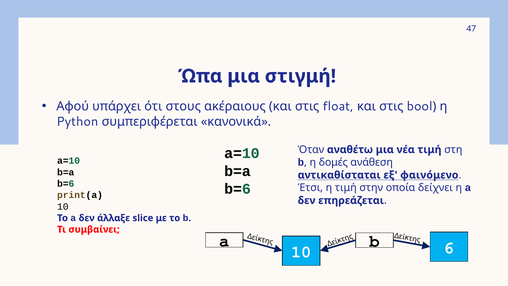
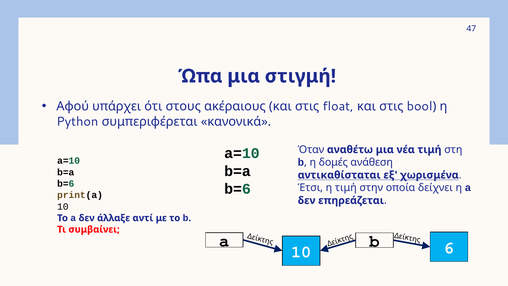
φαινόμενο: φαινόμενο -> χωρισμένα
slice: slice -> αντί
